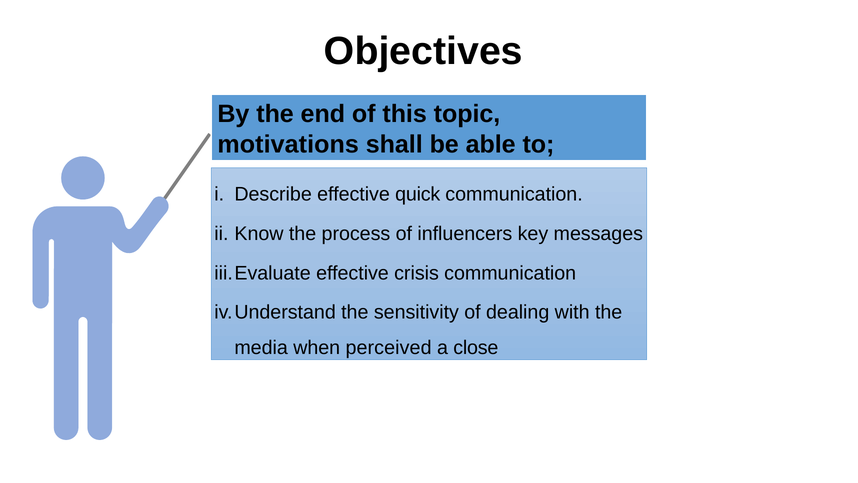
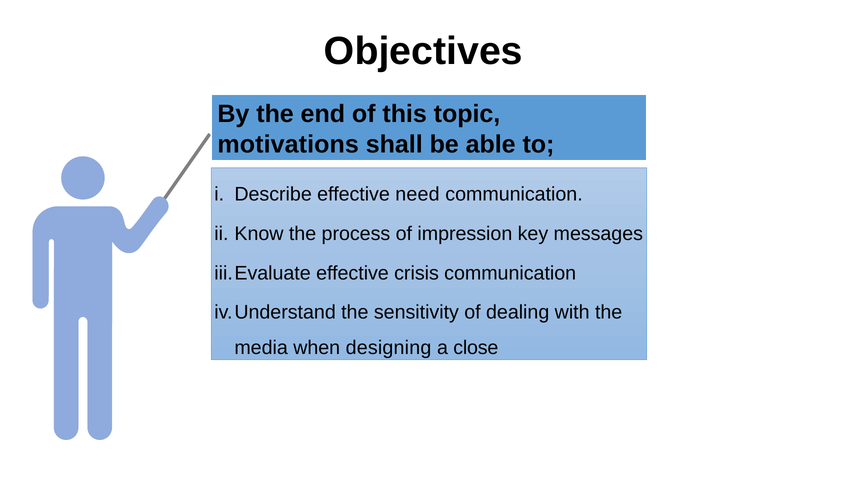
quick: quick -> need
influencers: influencers -> impression
perceived: perceived -> designing
